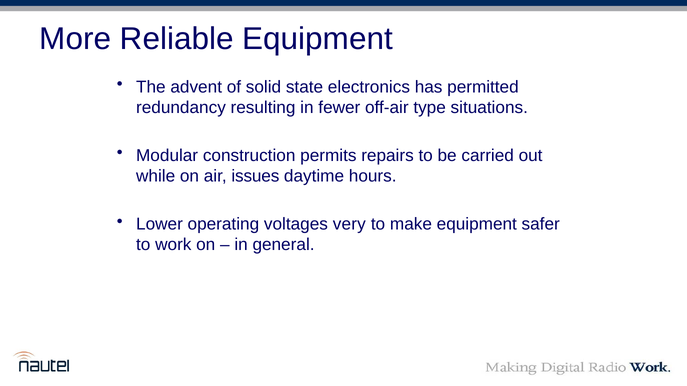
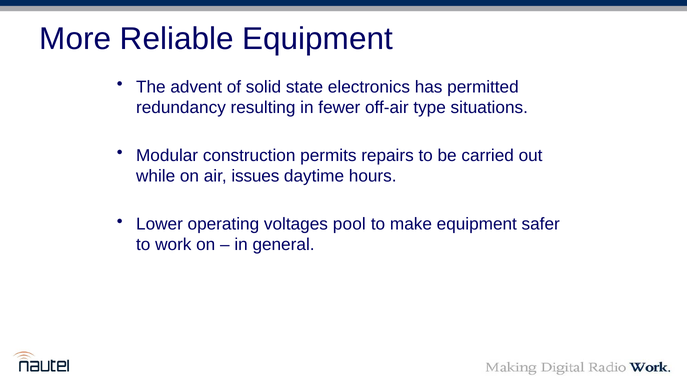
very: very -> pool
